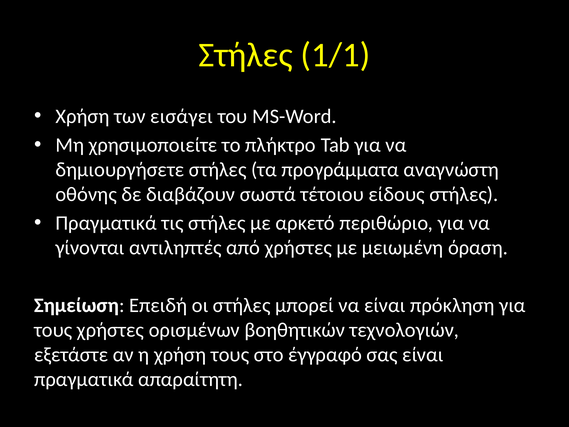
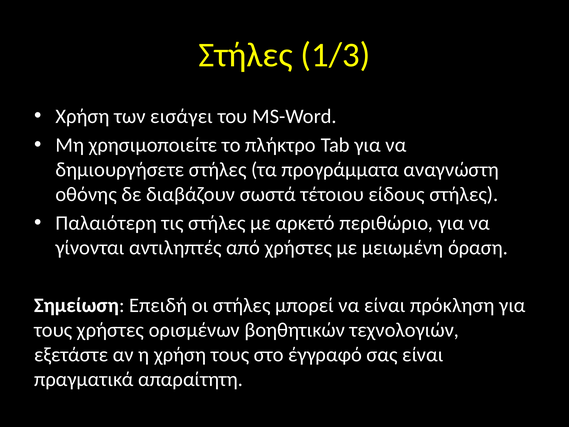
1/1: 1/1 -> 1/3
Πραγματικά at (106, 223): Πραγματικά -> Παλαιότερη
